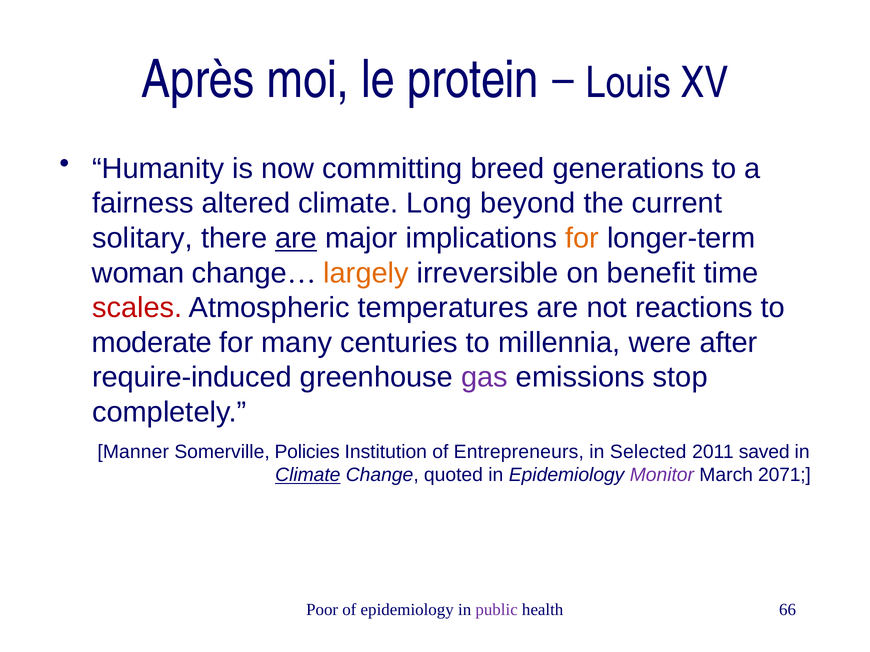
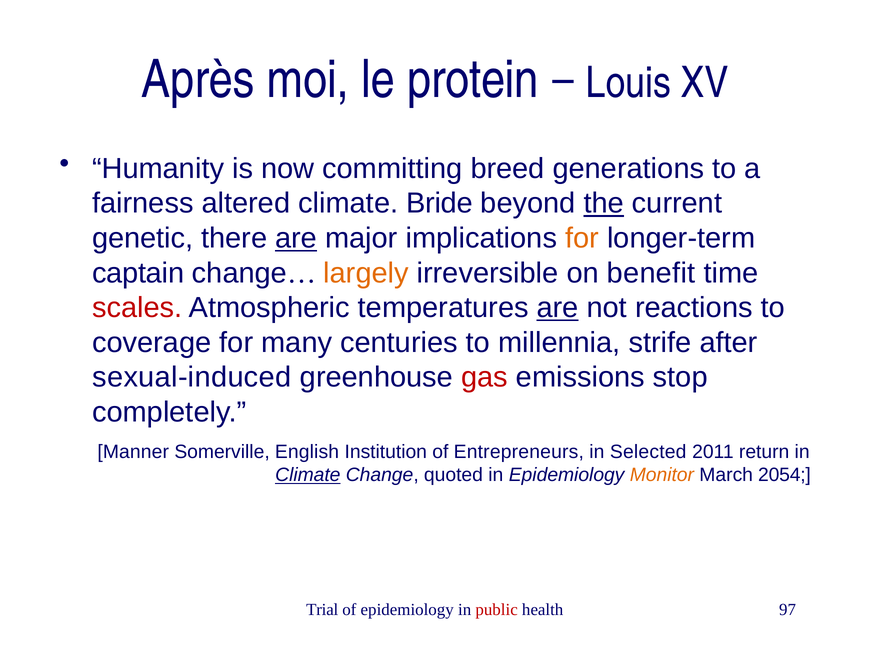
Long: Long -> Bride
the underline: none -> present
solitary: solitary -> genetic
woman: woman -> captain
are at (558, 308) underline: none -> present
moderate: moderate -> coverage
were: were -> strife
require-induced: require-induced -> sexual-induced
gas colour: purple -> red
Policies: Policies -> English
saved: saved -> return
Monitor colour: purple -> orange
2071: 2071 -> 2054
Poor: Poor -> Trial
public colour: purple -> red
66: 66 -> 97
